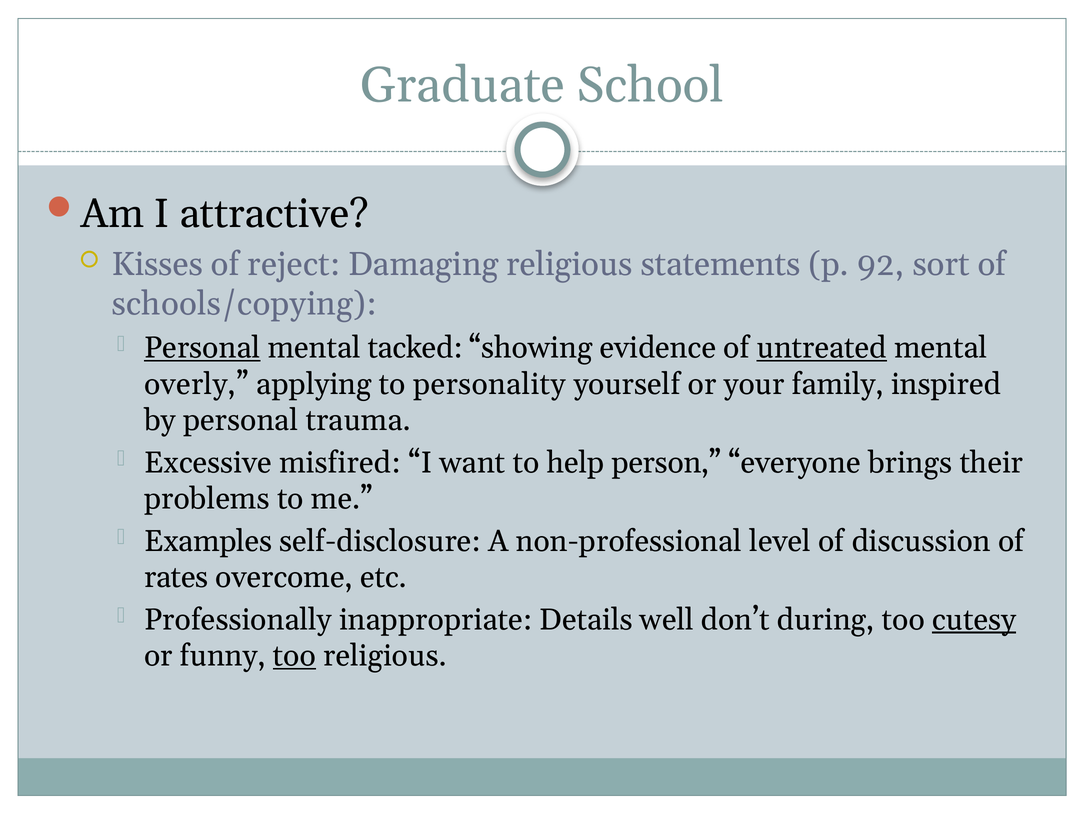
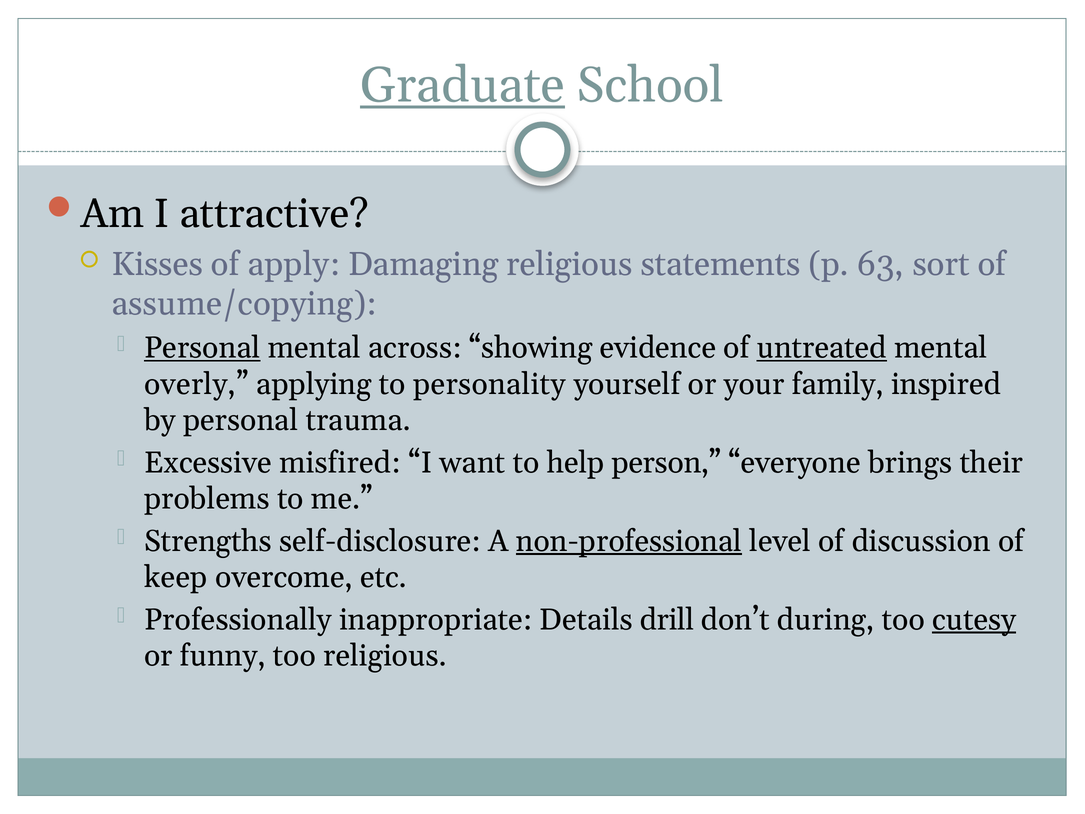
Graduate underline: none -> present
reject: reject -> apply
92: 92 -> 63
schools/copying: schools/copying -> assume/copying
tacked: tacked -> across
Examples: Examples -> Strengths
non-professional underline: none -> present
rates: rates -> keep
well: well -> drill
too at (294, 656) underline: present -> none
